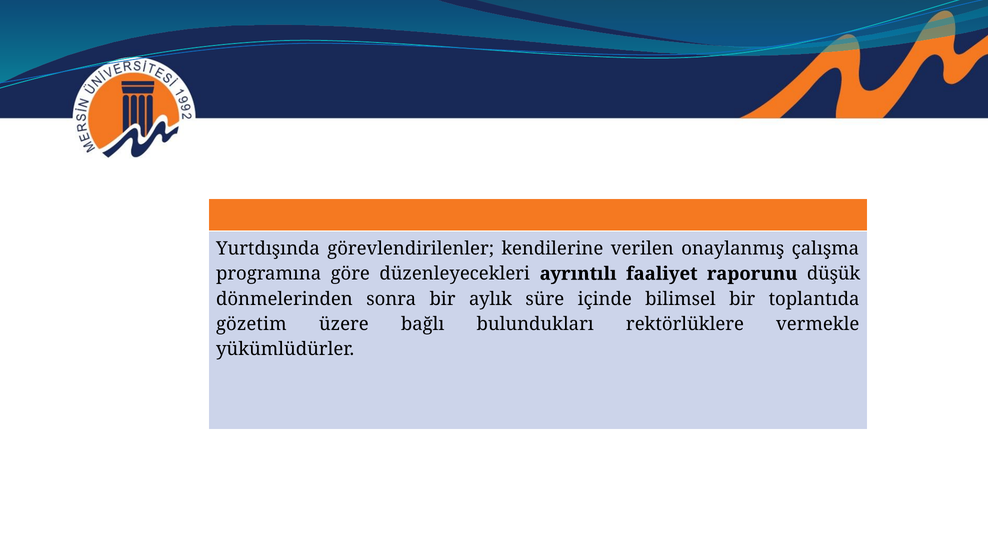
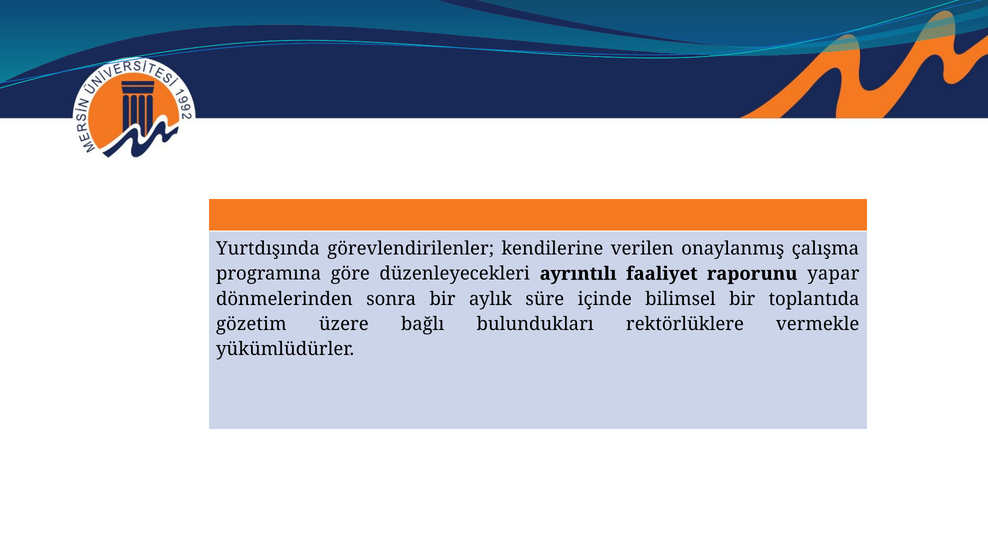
düşük: düşük -> yapar
